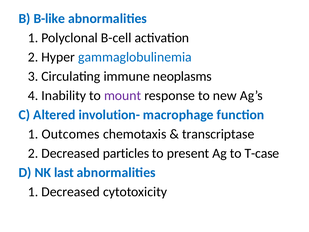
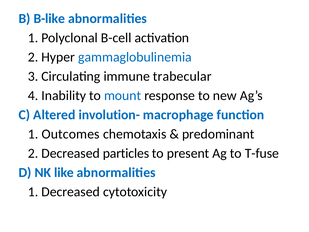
neoplasms: neoplasms -> trabecular
mount colour: purple -> blue
transcriptase: transcriptase -> predominant
T-case: T-case -> T-fuse
last: last -> like
